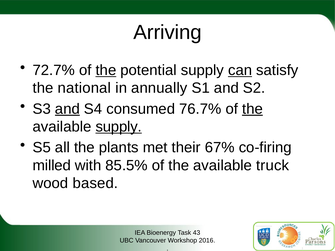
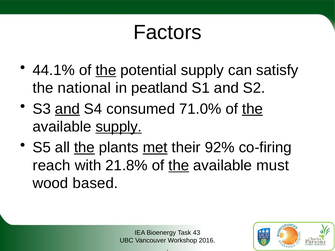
Arriving: Arriving -> Factors
72.7%: 72.7% -> 44.1%
can underline: present -> none
annually: annually -> peatland
76.7%: 76.7% -> 71.0%
the at (84, 148) underline: none -> present
met underline: none -> present
67%: 67% -> 92%
milled: milled -> reach
85.5%: 85.5% -> 21.8%
the at (179, 166) underline: none -> present
truck: truck -> must
